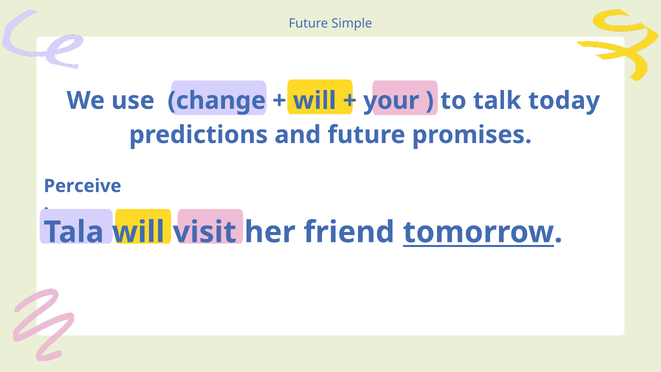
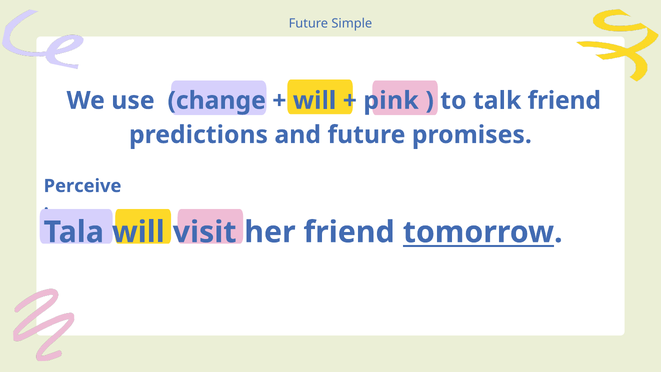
your: your -> pink
talk today: today -> friend
